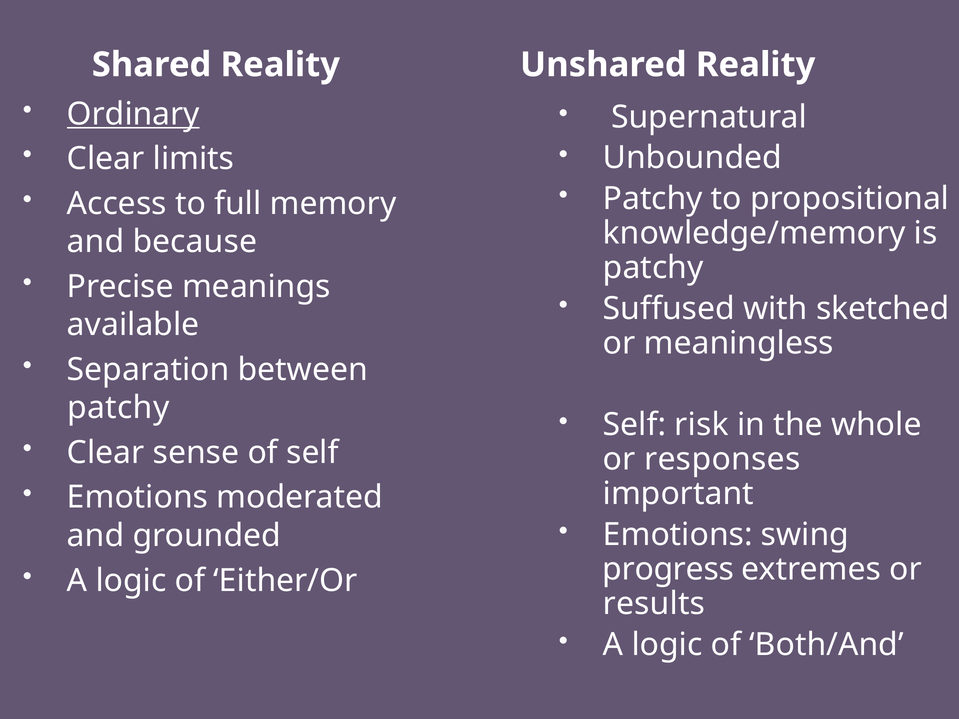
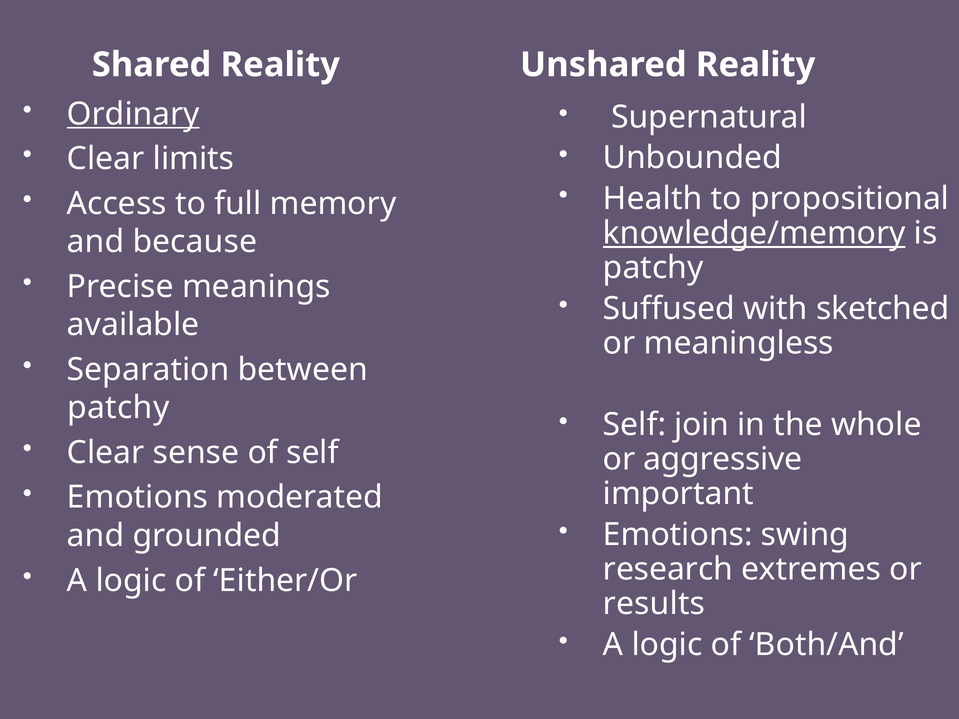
Patchy at (653, 199): Patchy -> Health
knowledge/memory underline: none -> present
risk: risk -> join
responses: responses -> aggressive
progress: progress -> research
